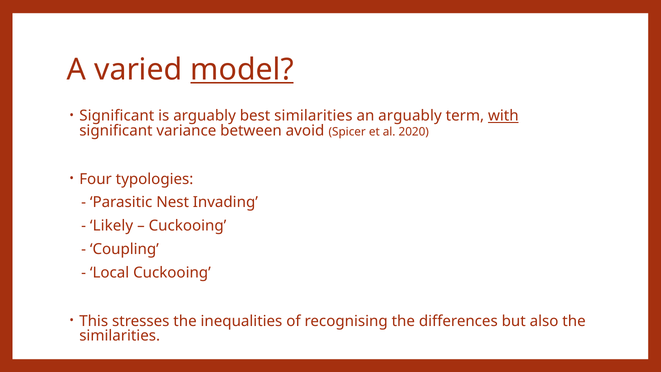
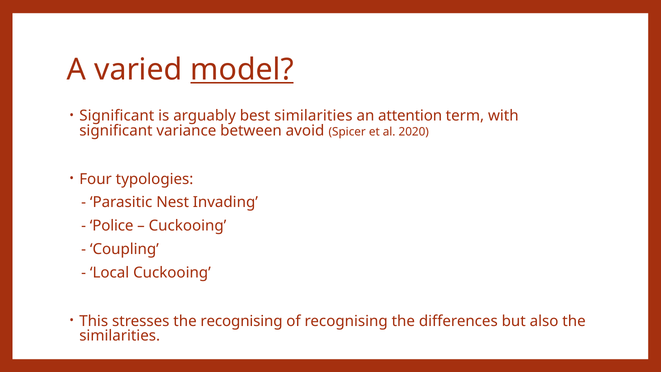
an arguably: arguably -> attention
with underline: present -> none
Likely: Likely -> Police
the inequalities: inequalities -> recognising
